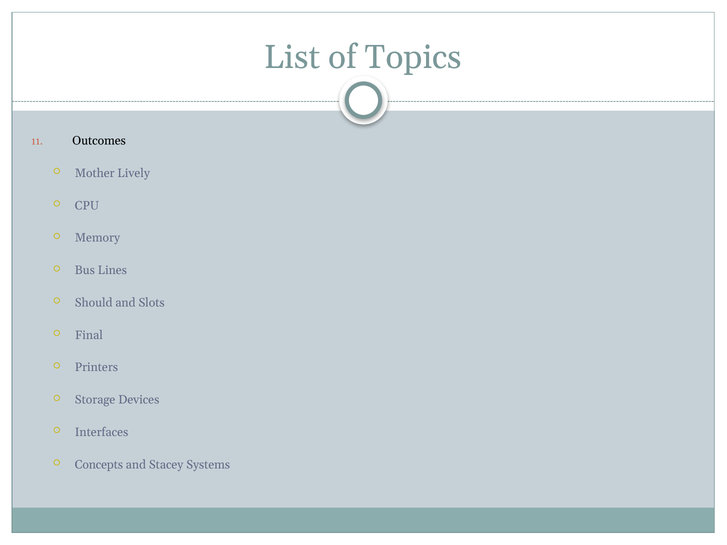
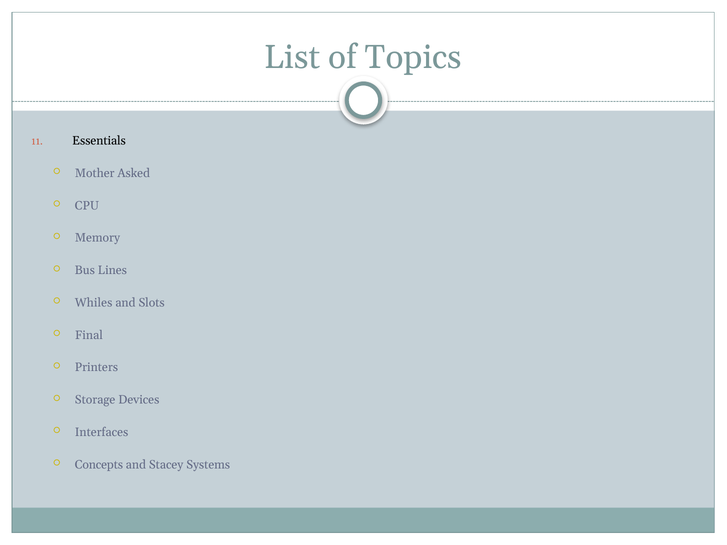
Outcomes: Outcomes -> Essentials
Lively: Lively -> Asked
Should: Should -> Whiles
